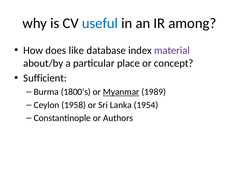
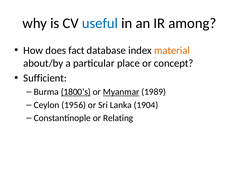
like: like -> fact
material colour: purple -> orange
1800’s underline: none -> present
1958: 1958 -> 1956
1954: 1954 -> 1904
Authors: Authors -> Relating
